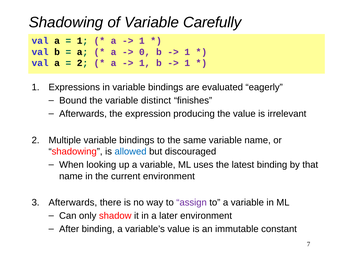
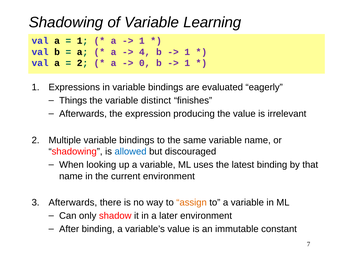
Carefully: Carefully -> Learning
0: 0 -> 4
1 at (145, 63): 1 -> 0
Bound: Bound -> Things
assign colour: purple -> orange
